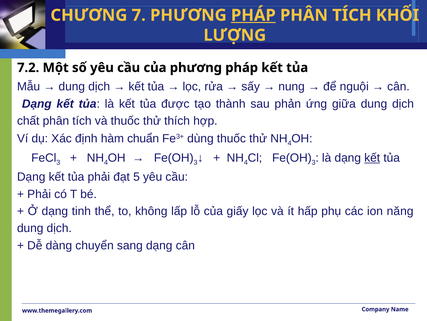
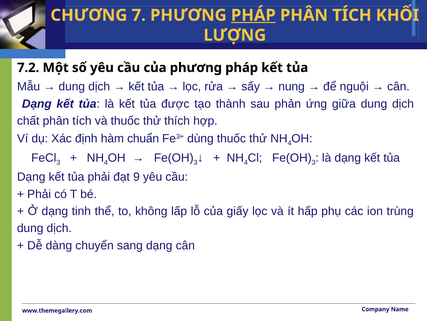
kết at (372, 158) underline: present -> none
5: 5 -> 9
năng: năng -> trùng
